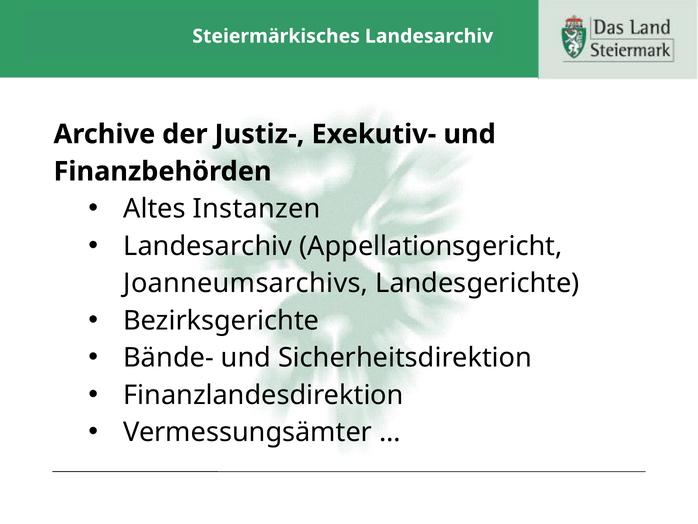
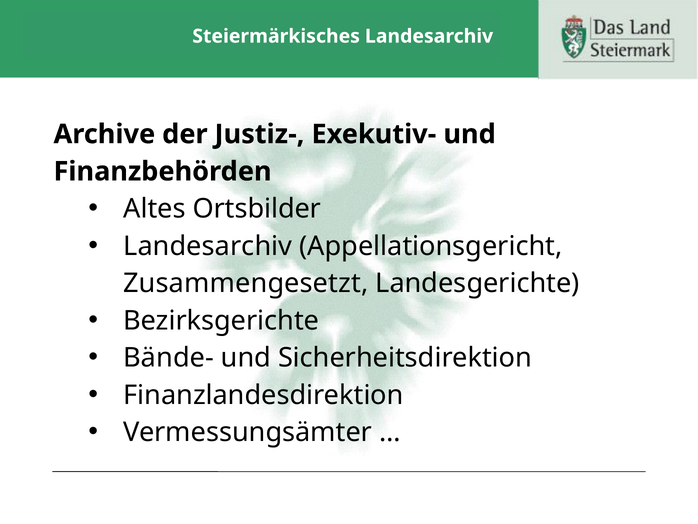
Instanzen: Instanzen -> Ortsbilder
Joanneumsarchivs: Joanneumsarchivs -> Zusammengesetzt
